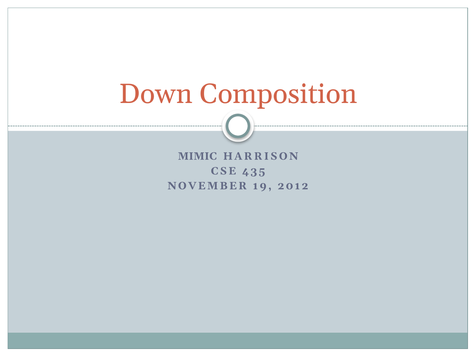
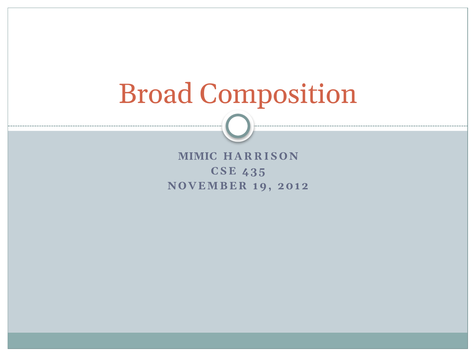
Down: Down -> Broad
